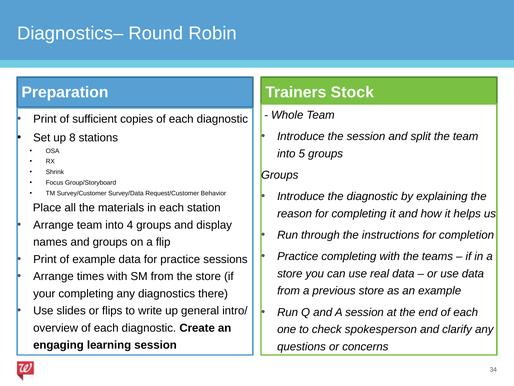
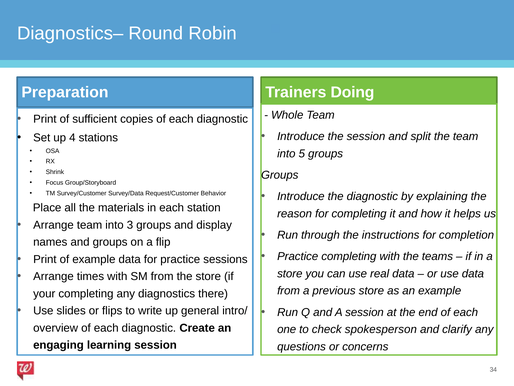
Stock: Stock -> Doing
8: 8 -> 4
4: 4 -> 3
